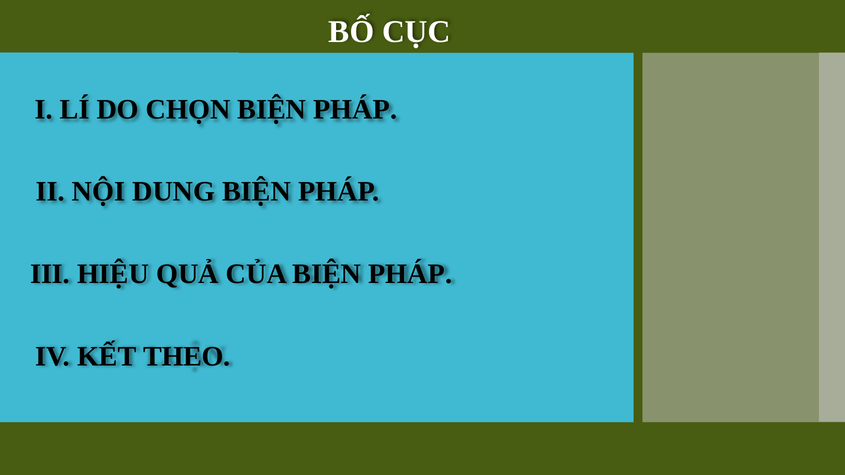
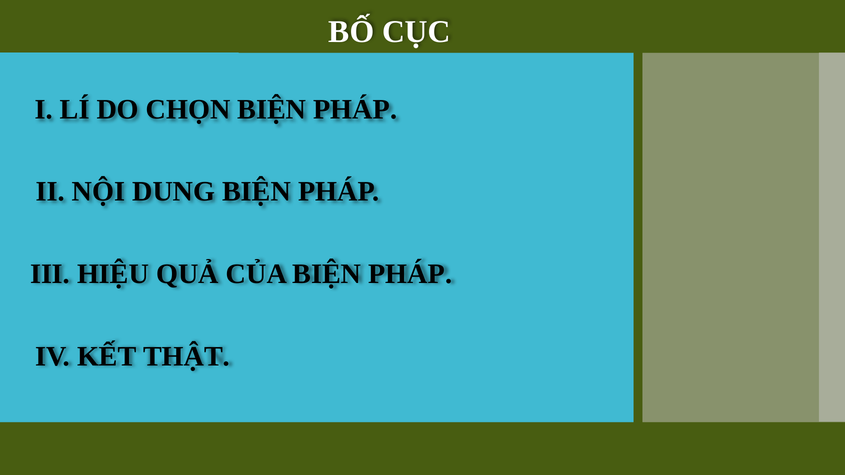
THEO: THEO -> THẬT
